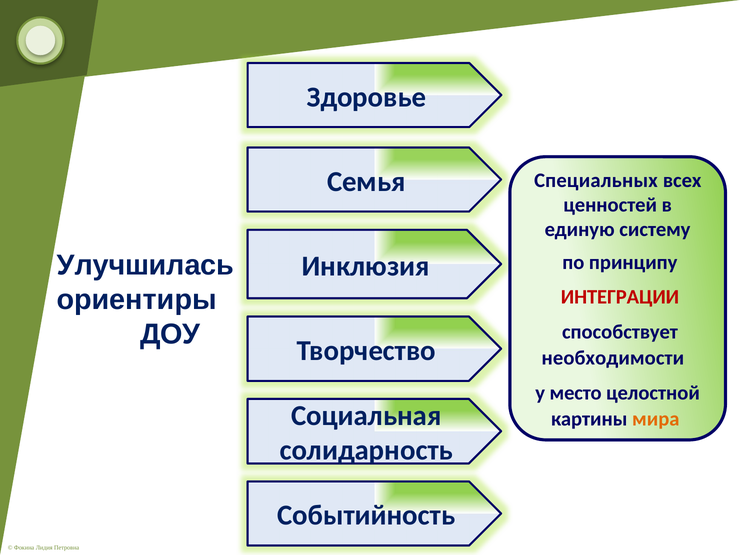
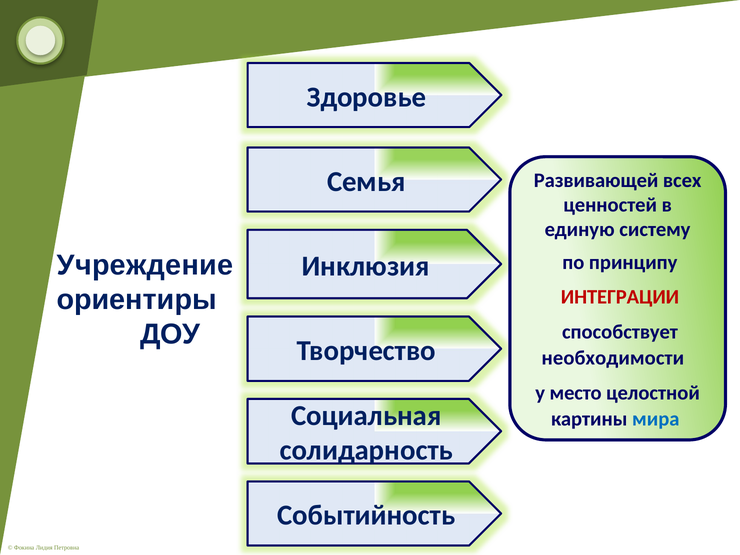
Специальных: Специальных -> Развивающей
Улучшилась: Улучшилась -> Учреждение
мира colour: orange -> blue
